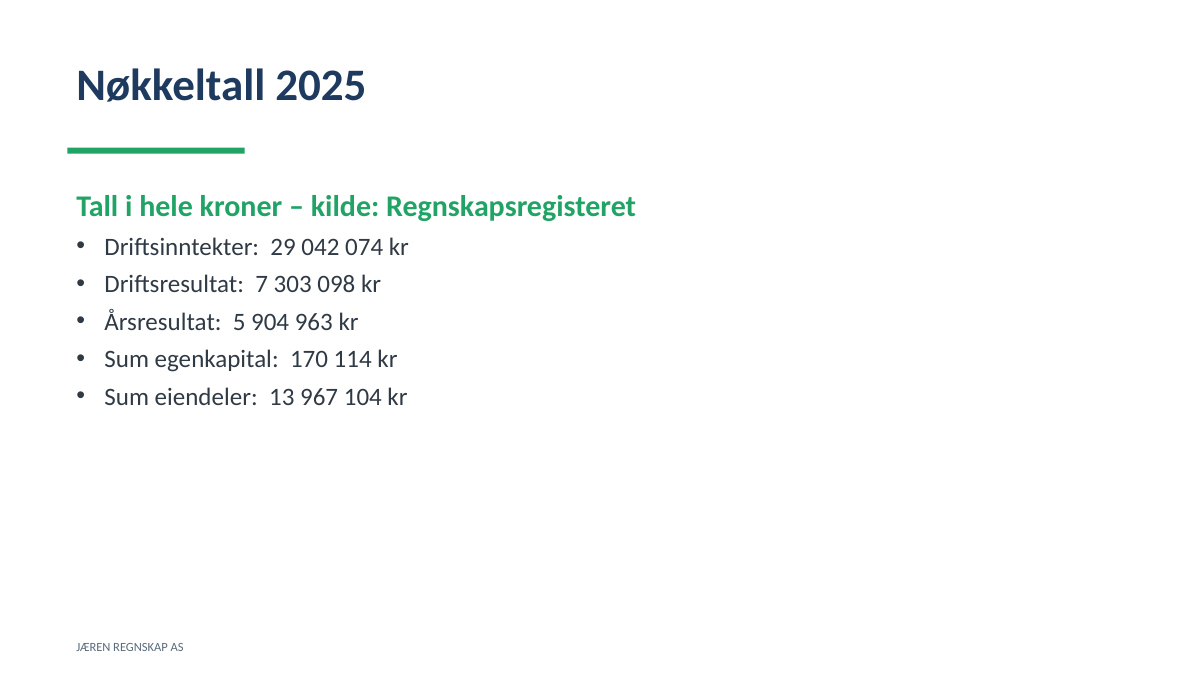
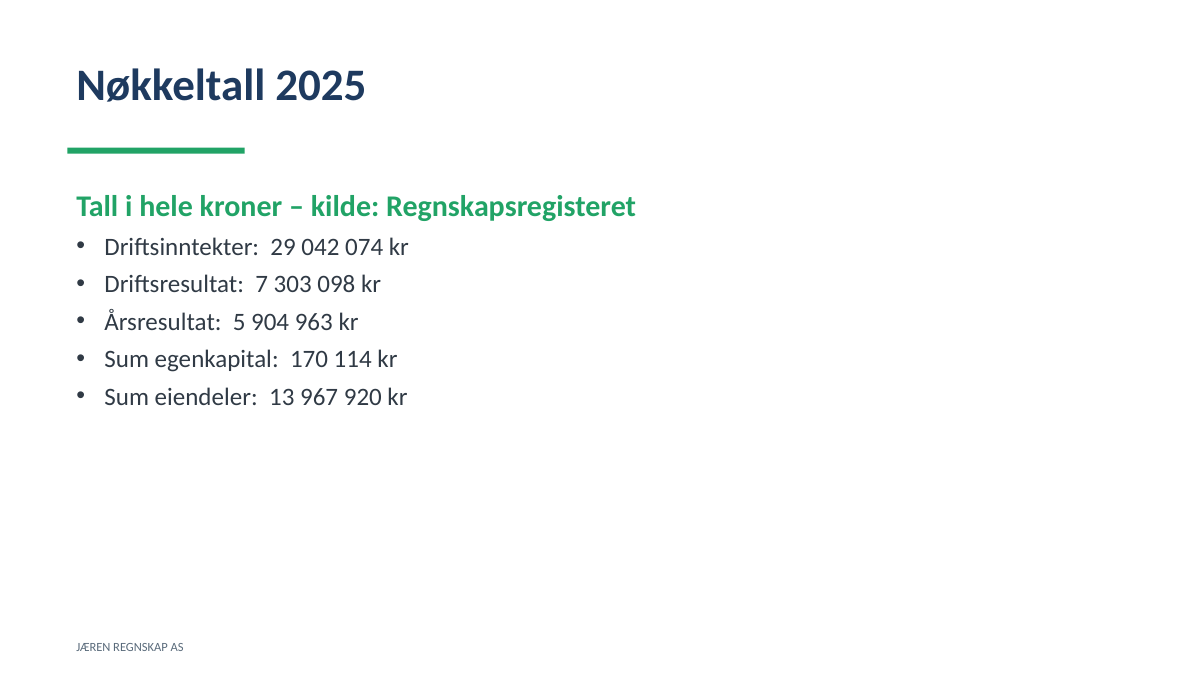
104: 104 -> 920
